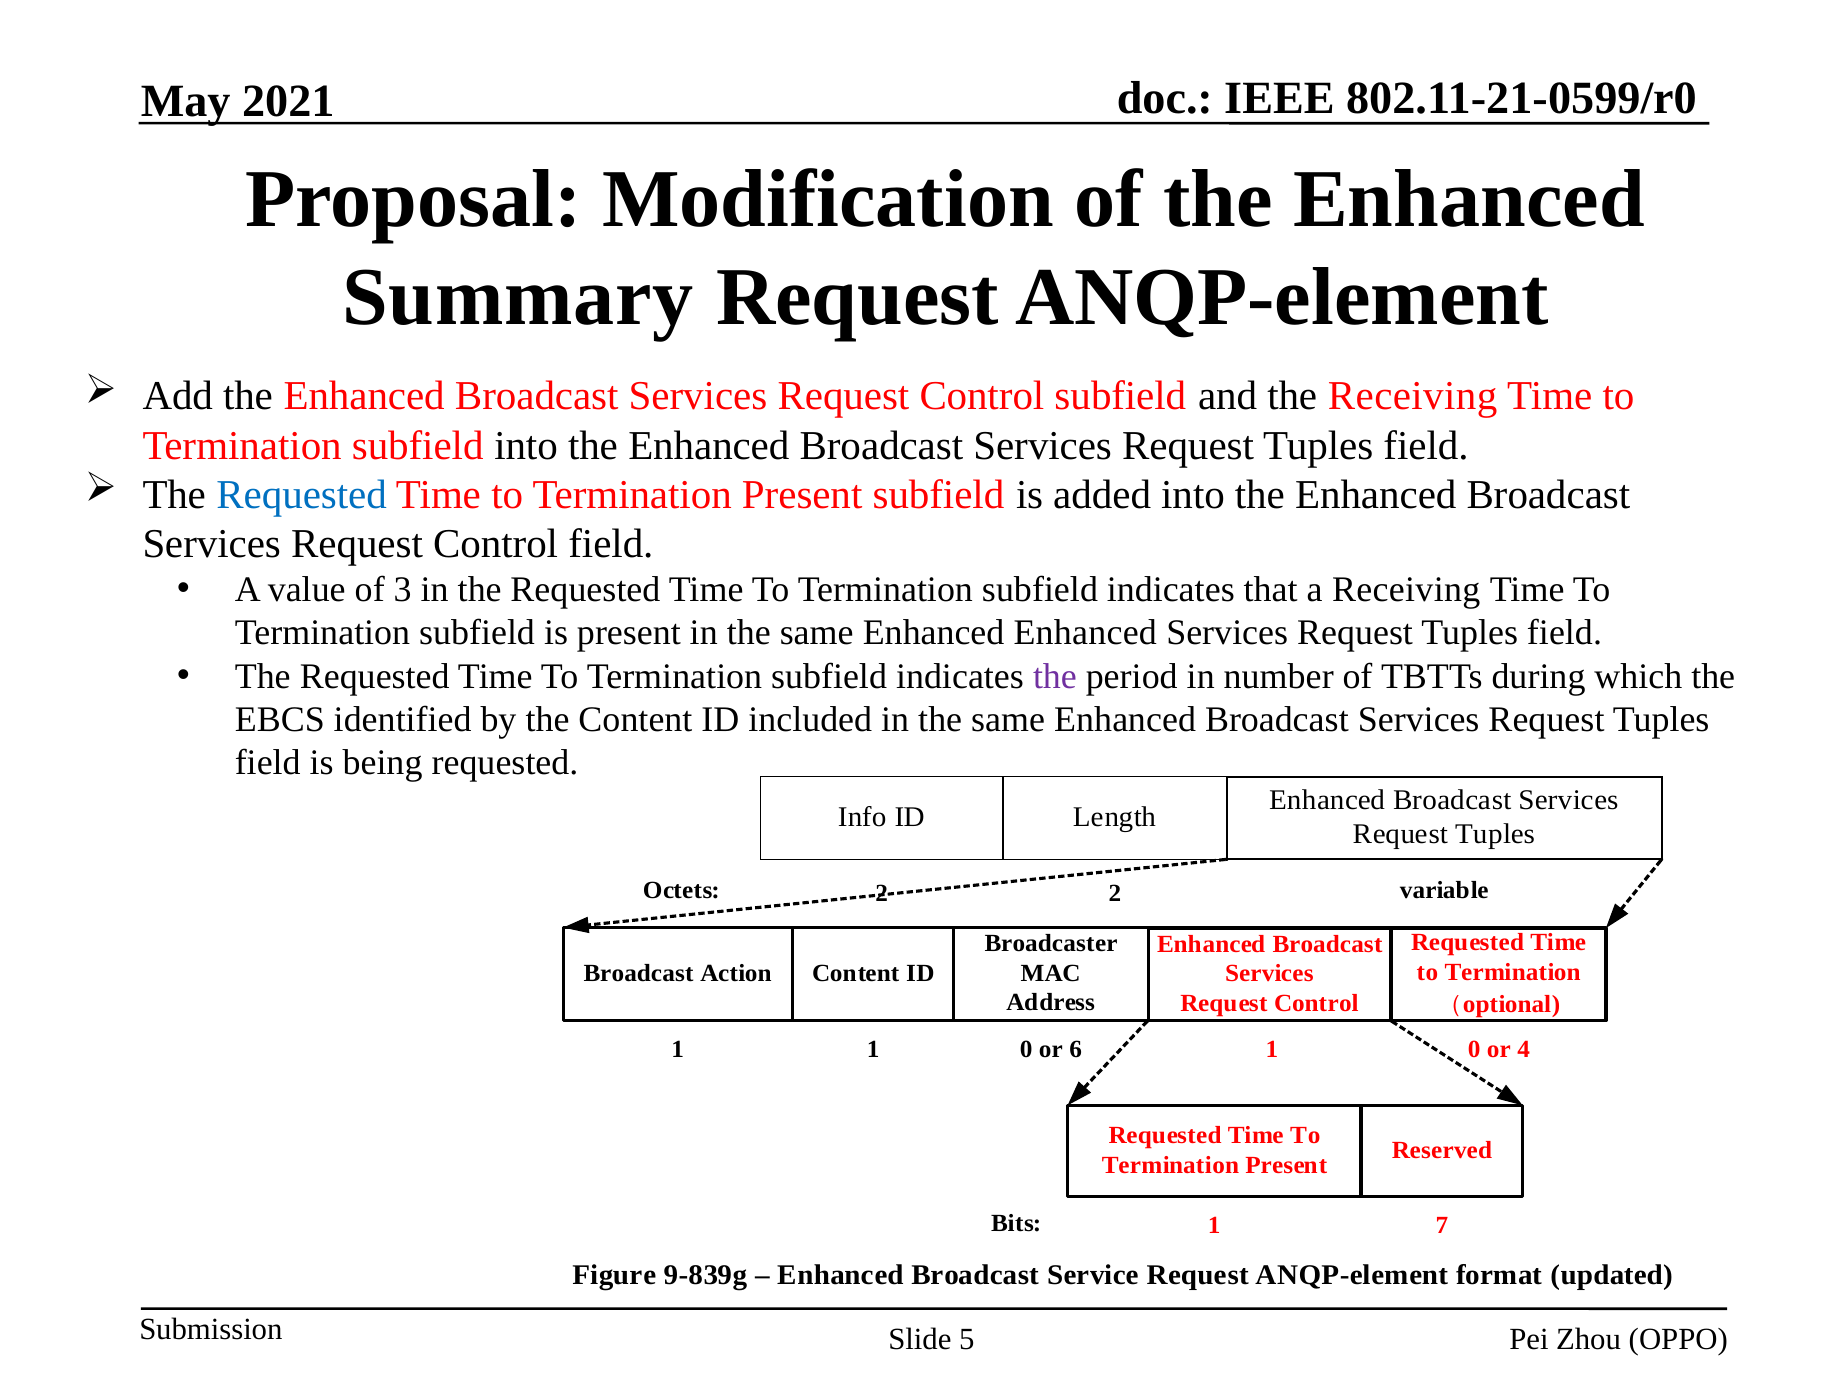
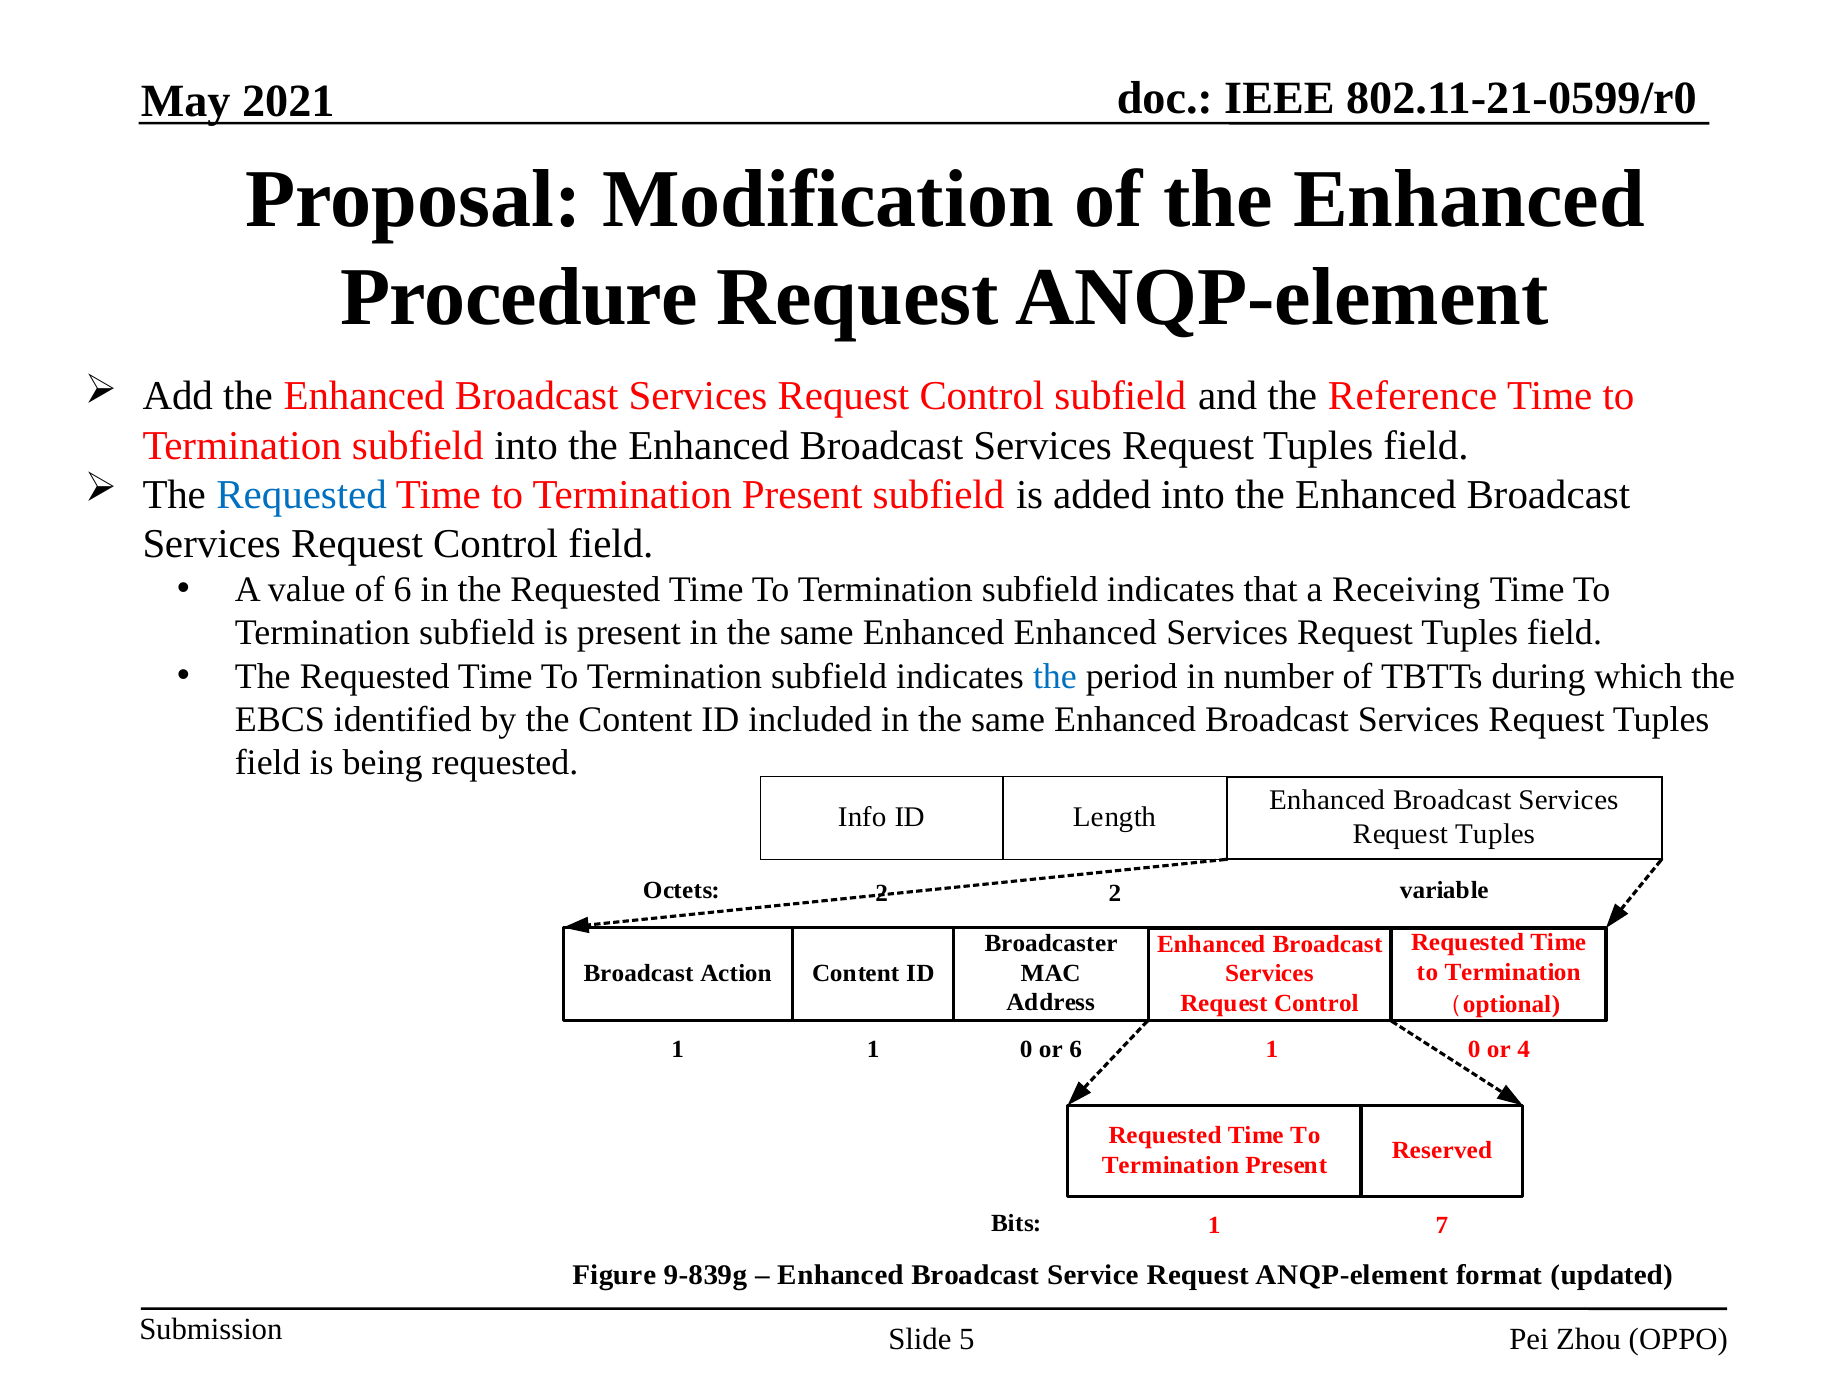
Summary: Summary -> Procedure
the Receiving: Receiving -> Reference
of 3: 3 -> 6
the at (1055, 676) colour: purple -> blue
